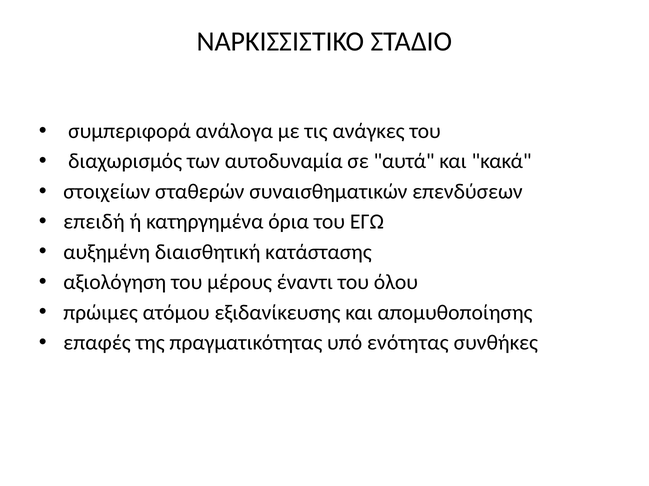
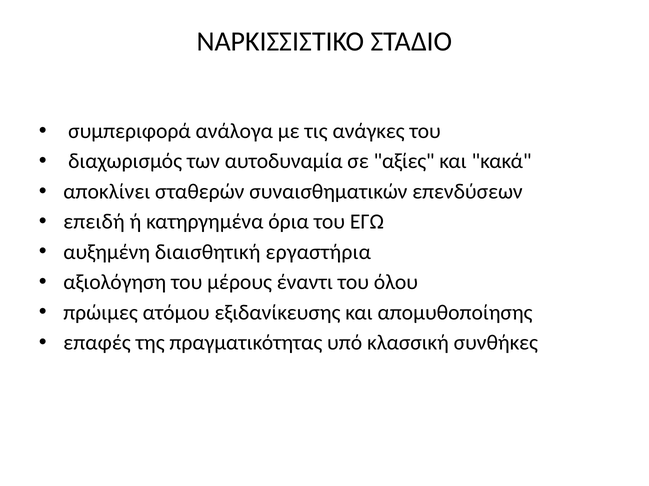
αυτά: αυτά -> αξίες
στοιχείων: στοιχείων -> αποκλίνει
κατάστασης: κατάστασης -> εργαστήρια
ενότητας: ενότητας -> κλασσική
